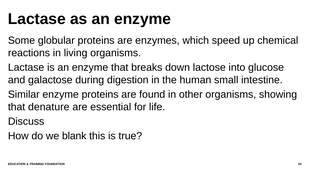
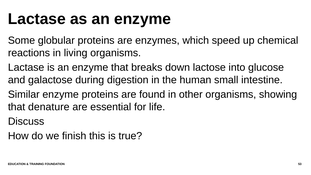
blank: blank -> finish
